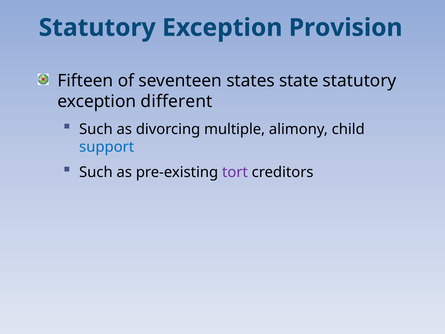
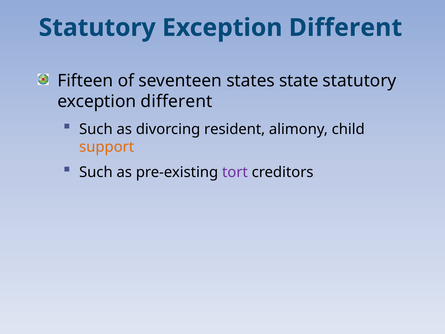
Provision at (346, 28): Provision -> Different
multiple: multiple -> resident
support colour: blue -> orange
